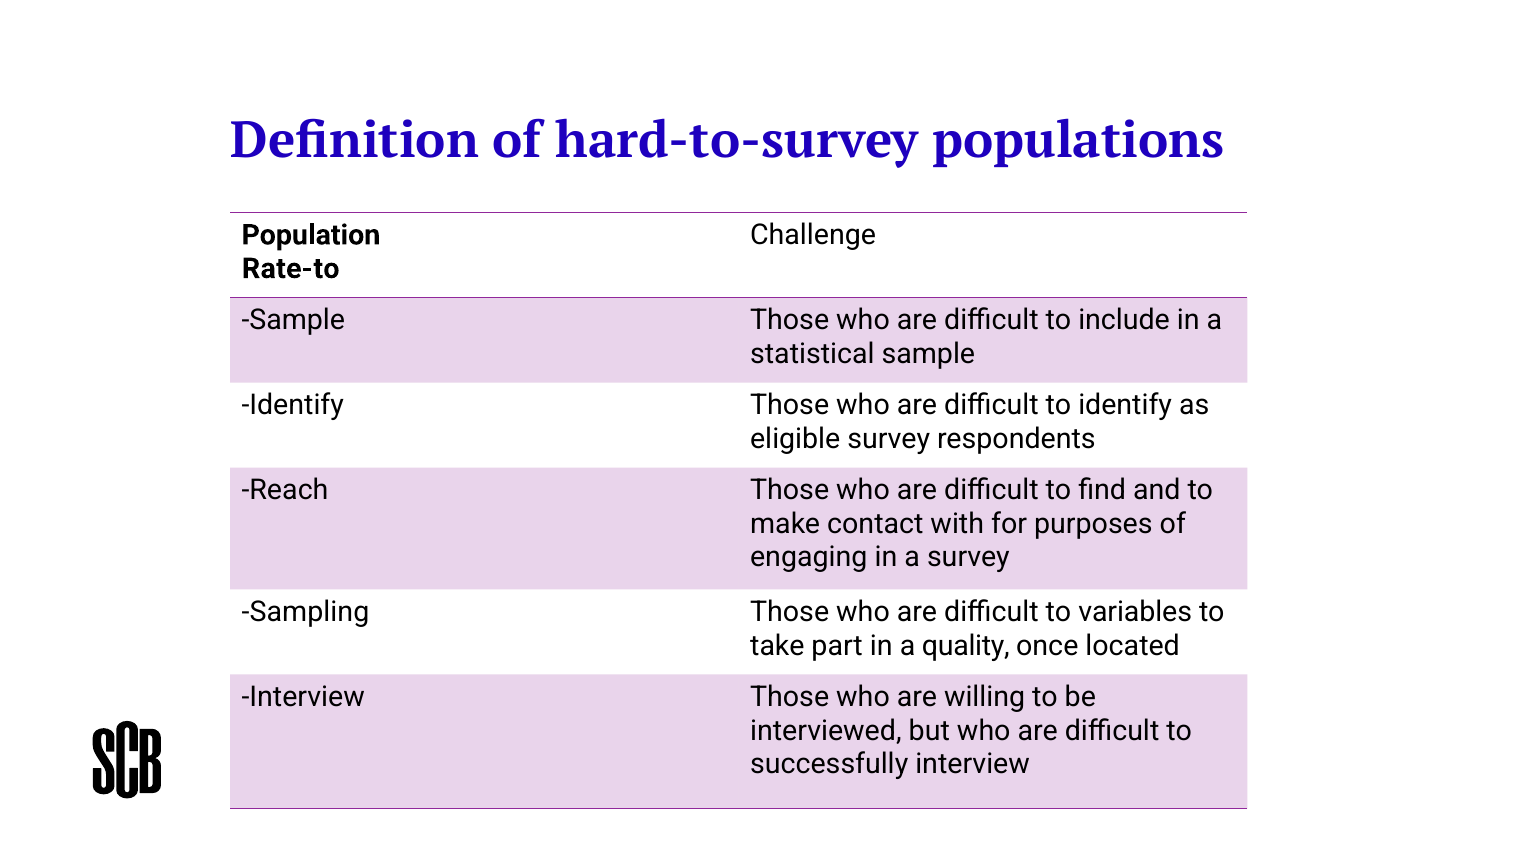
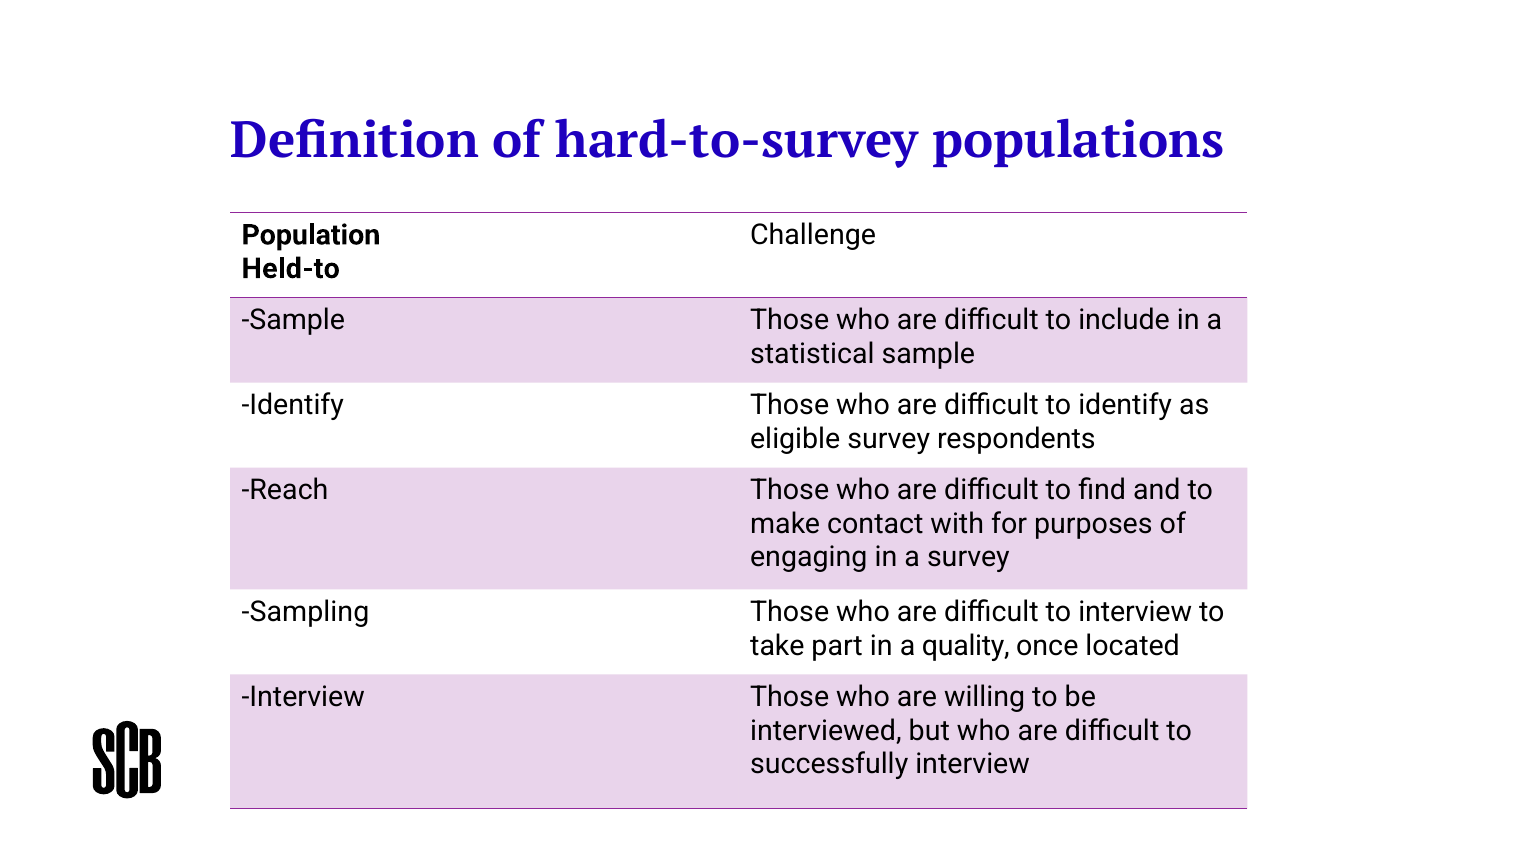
Rate-to: Rate-to -> Held-to
to variables: variables -> interview
